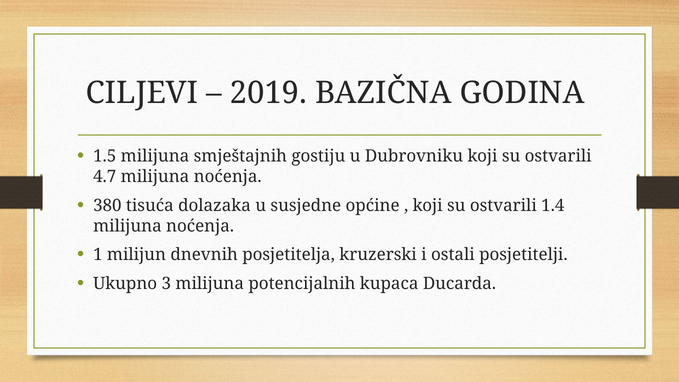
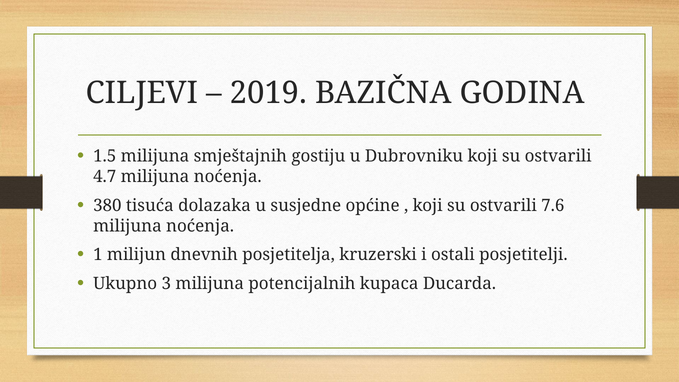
1.4: 1.4 -> 7.6
